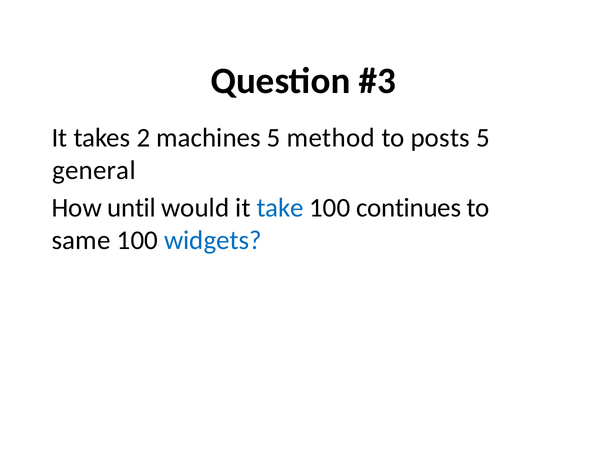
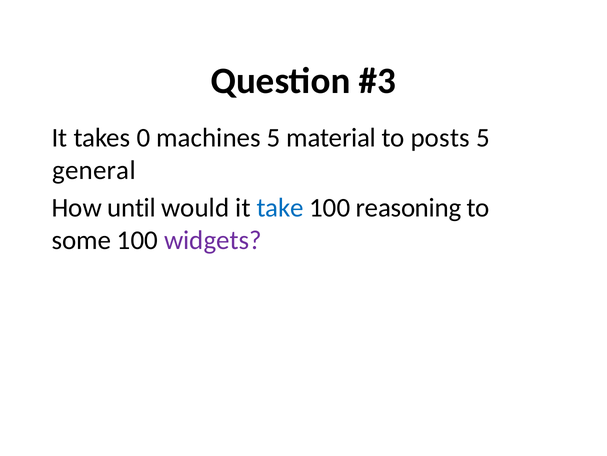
2: 2 -> 0
method: method -> material
continues: continues -> reasoning
same: same -> some
widgets colour: blue -> purple
